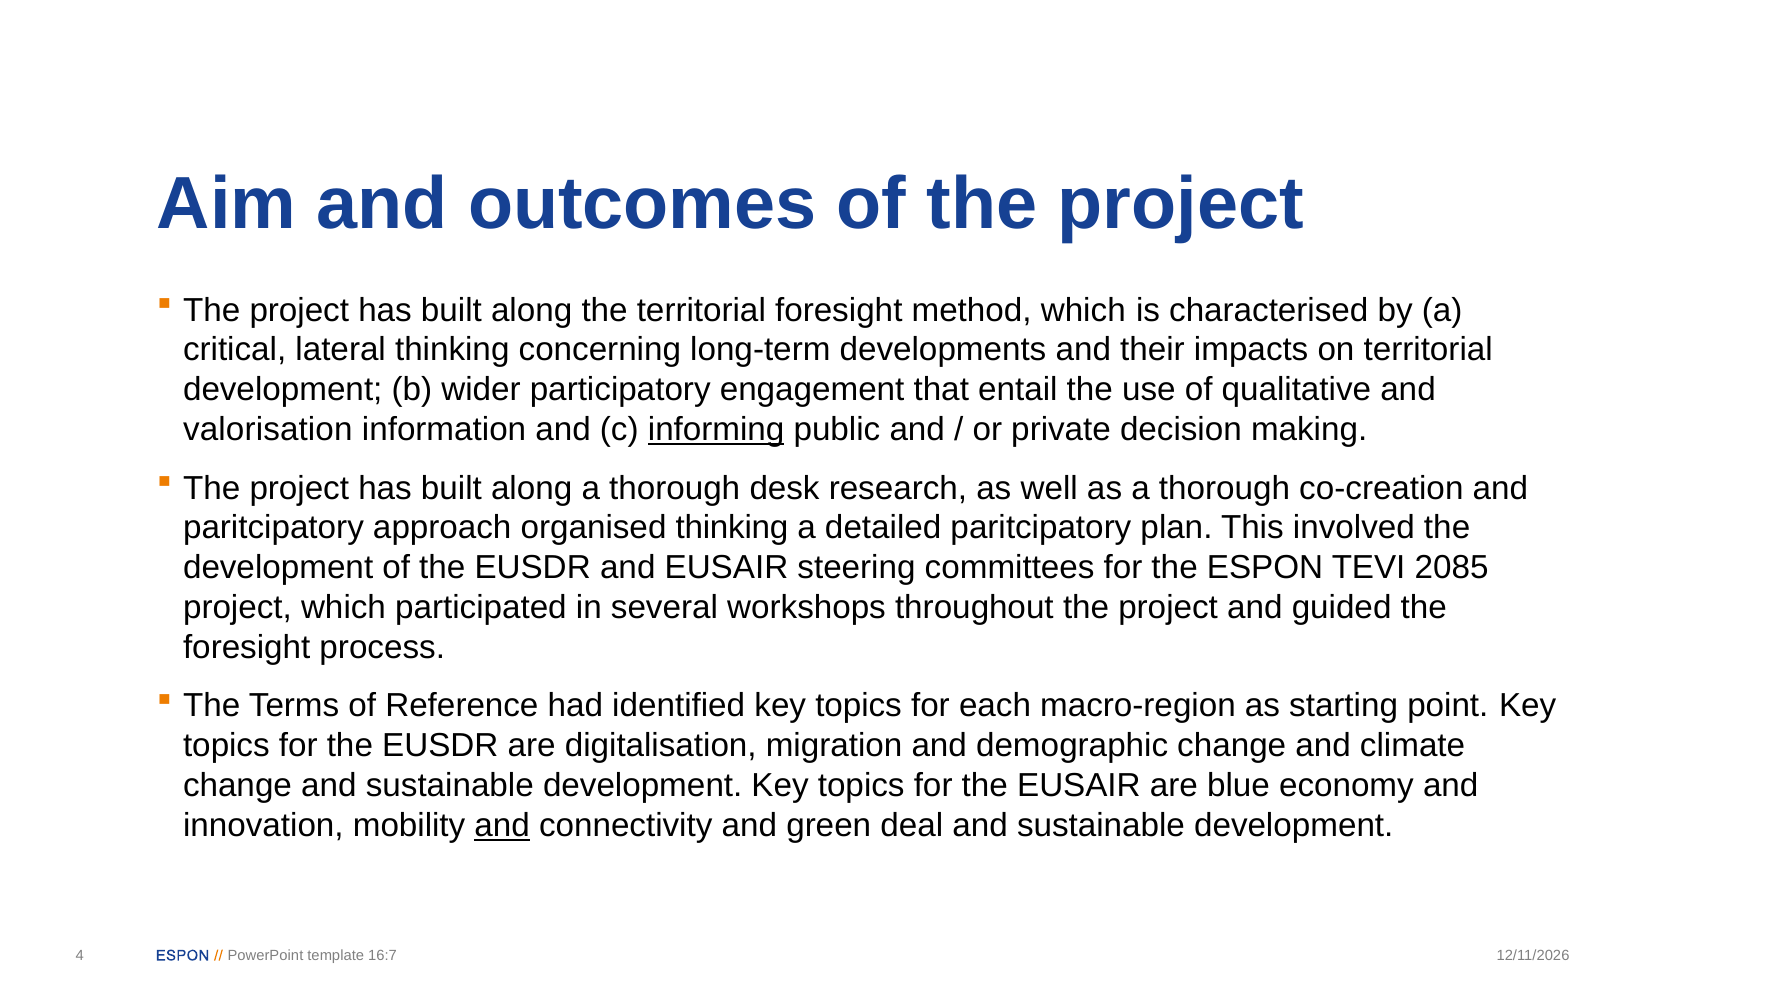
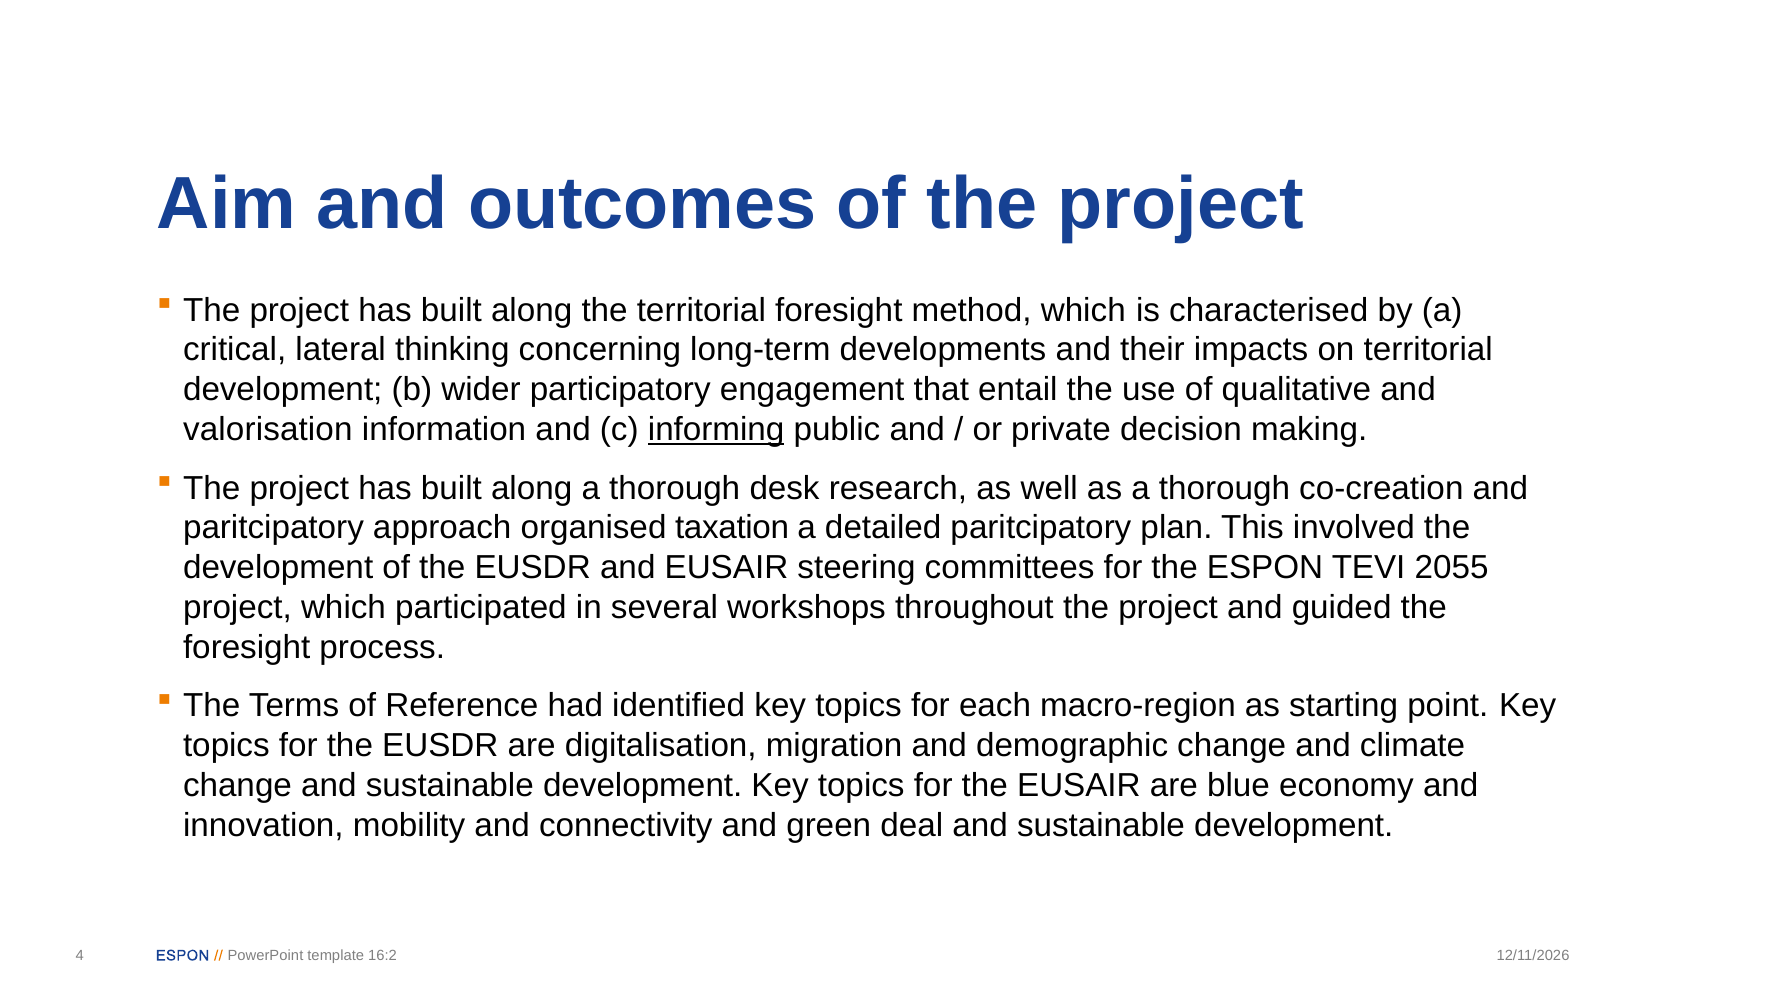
organised thinking: thinking -> taxation
2085: 2085 -> 2055
and at (502, 825) underline: present -> none
16:7: 16:7 -> 16:2
